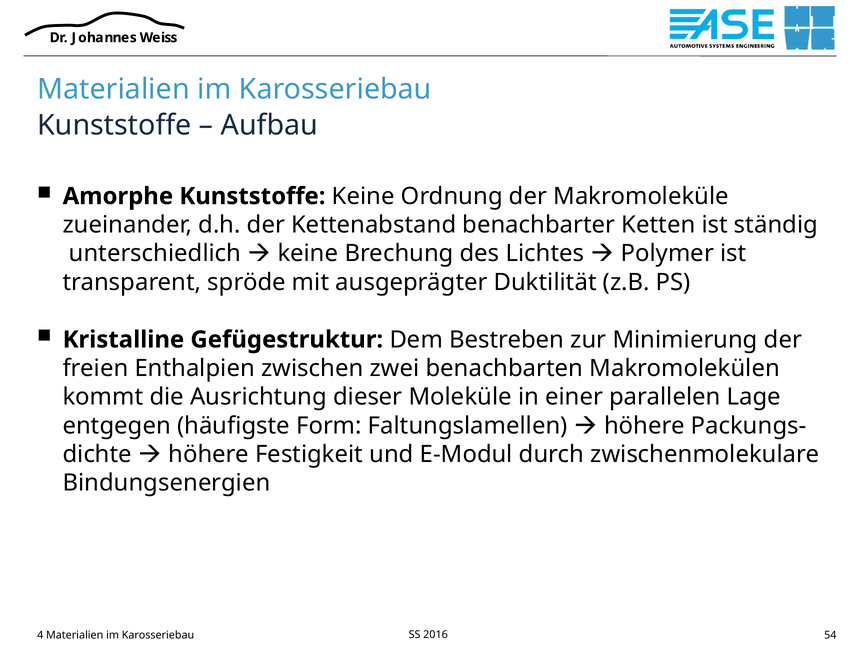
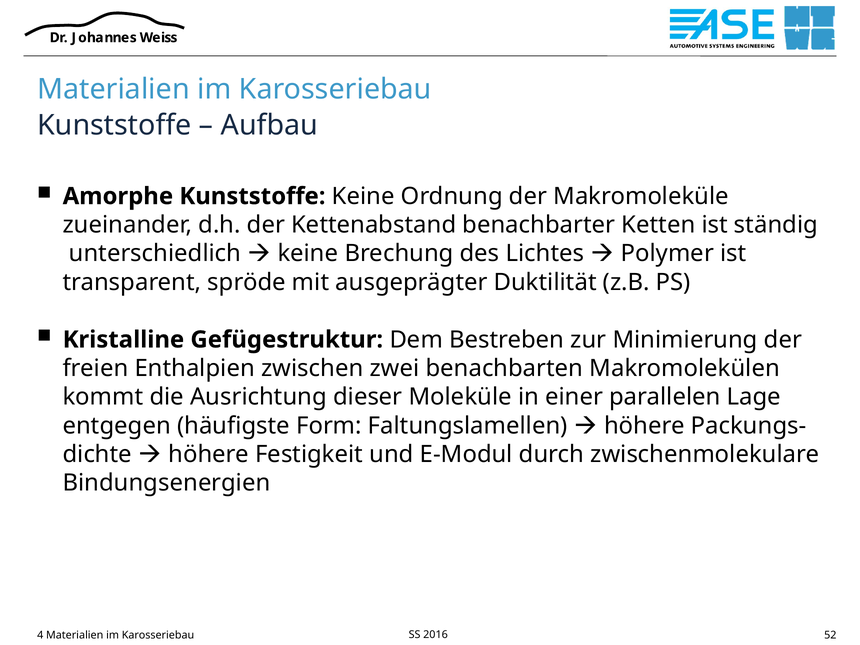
54: 54 -> 52
